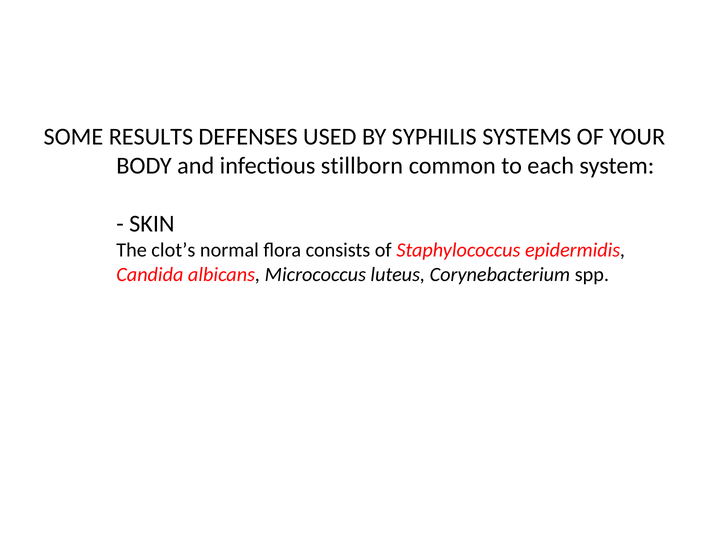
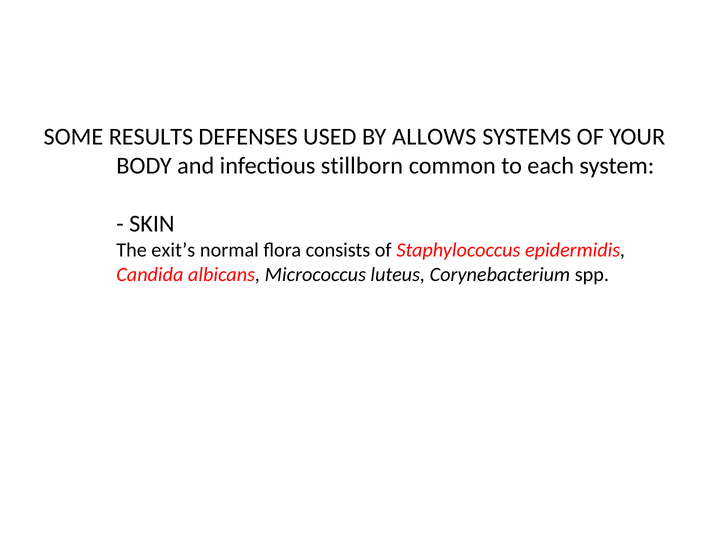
SYPHILIS: SYPHILIS -> ALLOWS
clot’s: clot’s -> exit’s
